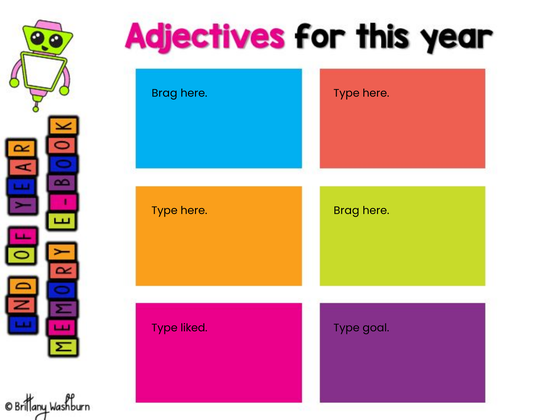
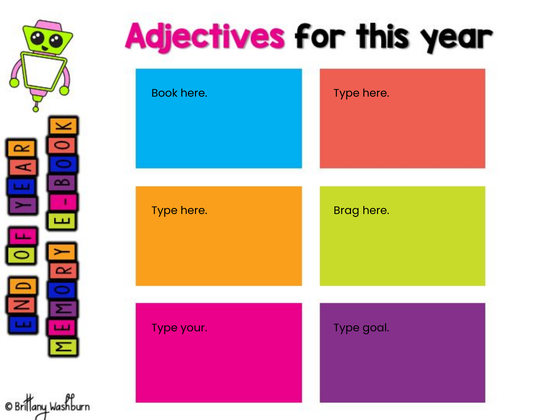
Brag at (164, 93): Brag -> Book
liked: liked -> your
